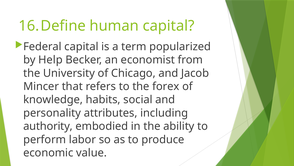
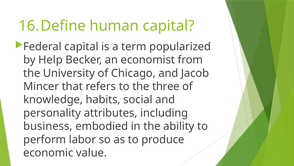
forex: forex -> three
authority: authority -> business
